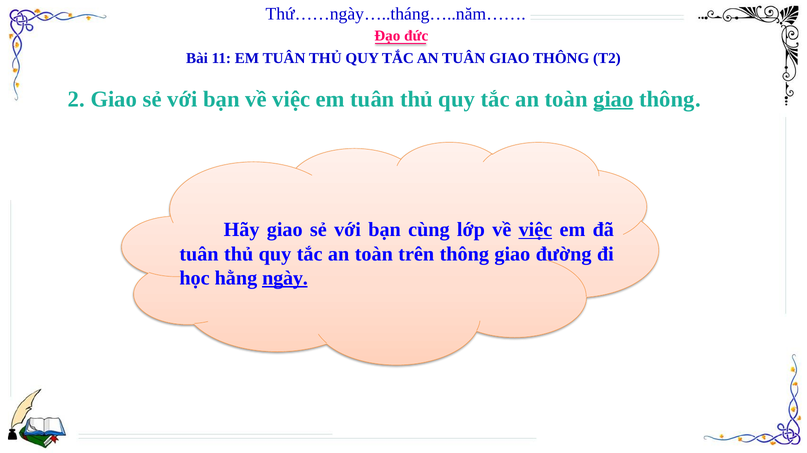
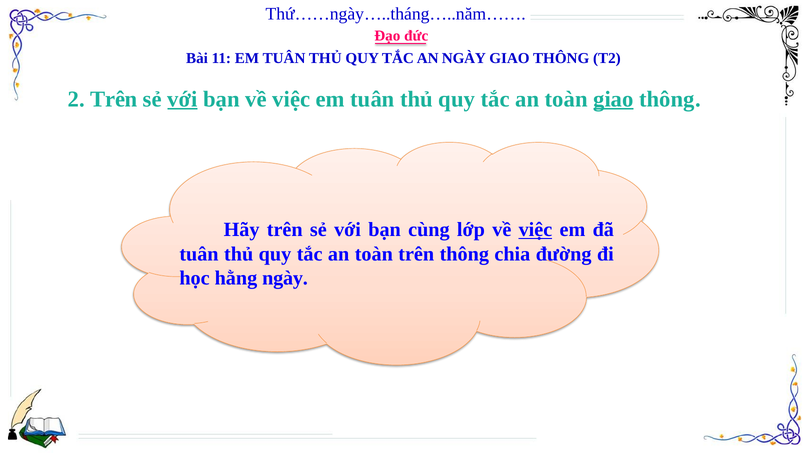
AN TUÂN: TUÂN -> NGÀY
2 Giao: Giao -> Trên
với at (182, 99) underline: none -> present
Hãy giao: giao -> trên
thông giao: giao -> chia
ngày at (285, 278) underline: present -> none
